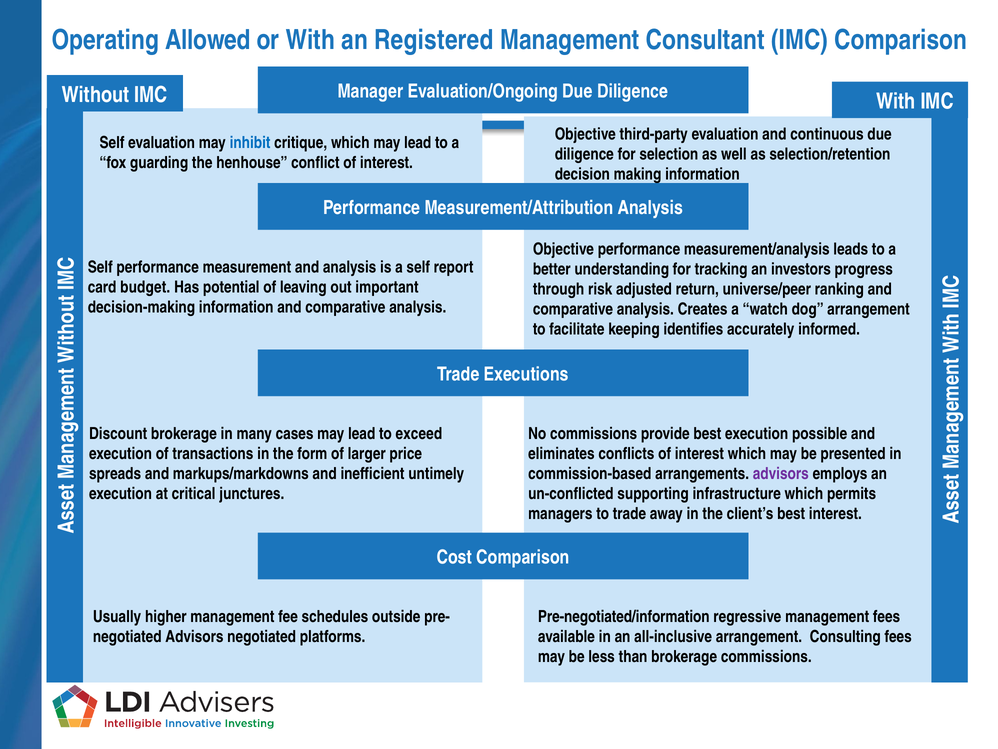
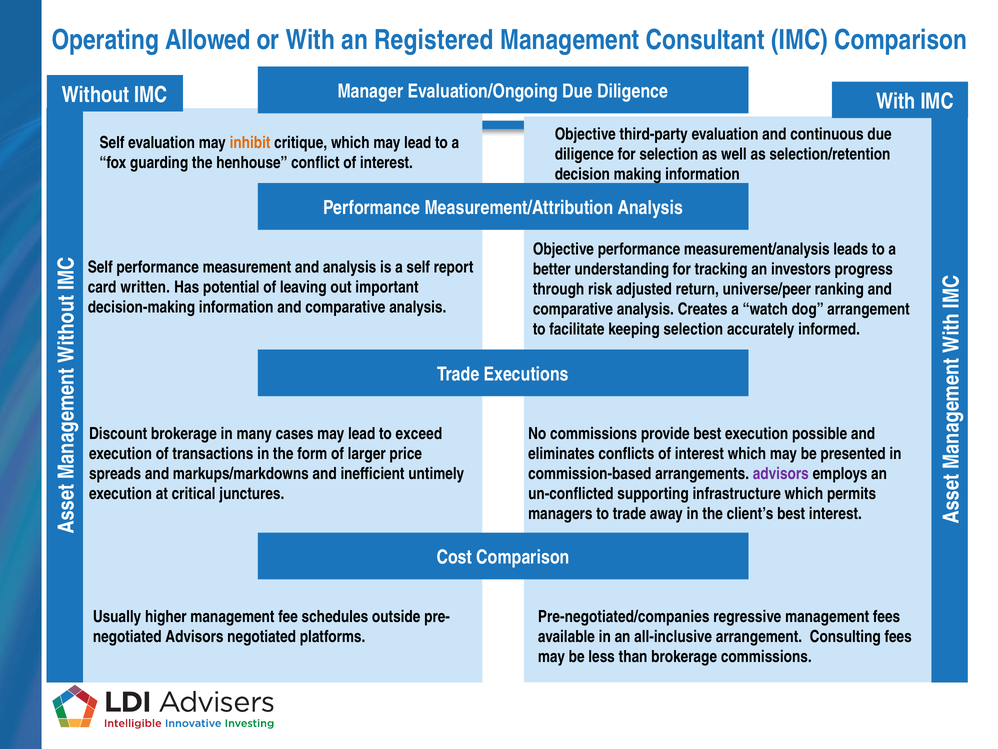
inhibit colour: blue -> orange
budget: budget -> written
keeping identifies: identifies -> selection
Pre-negotiated/information: Pre-negotiated/information -> Pre-negotiated/companies
